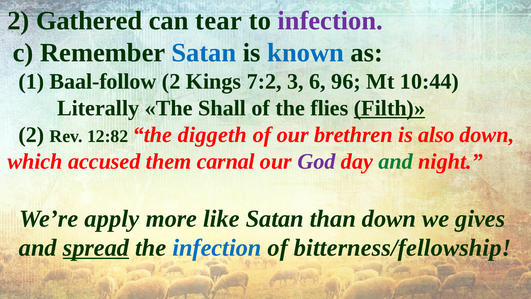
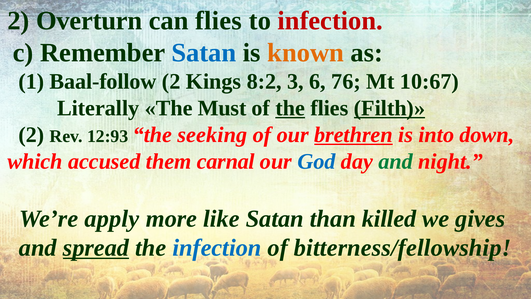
Gathered: Gathered -> Overturn
can tear: tear -> flies
infection at (330, 21) colour: purple -> red
known colour: blue -> orange
7:2: 7:2 -> 8:2
96: 96 -> 76
10:44: 10:44 -> 10:67
Shall: Shall -> Must
the at (290, 108) underline: none -> present
12:82: 12:82 -> 12:93
diggeth: diggeth -> seeking
brethren underline: none -> present
also: also -> into
God colour: purple -> blue
than down: down -> killed
